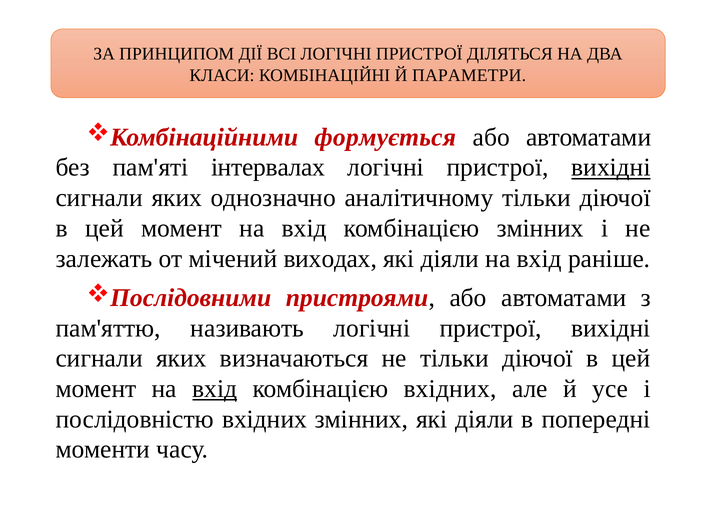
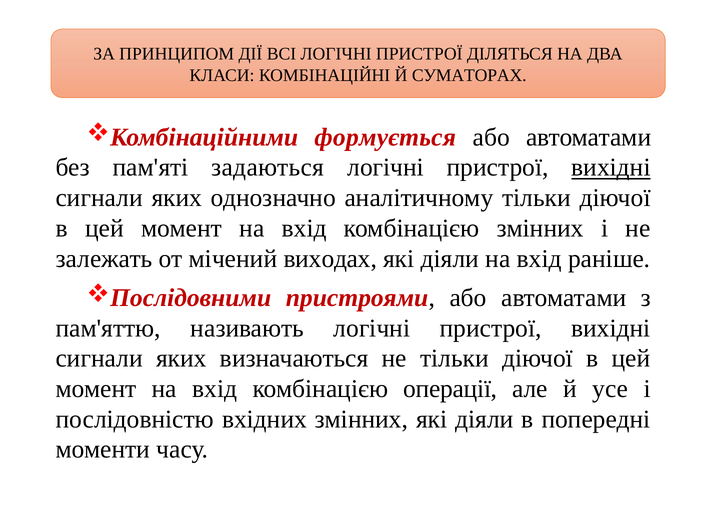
ПАРАМЕТРИ: ПАРАМЕТРИ -> СУМАТОРАХ
інтервалах: інтервалах -> задаються
вхід at (215, 388) underline: present -> none
комбінацією вхідних: вхідних -> операції
